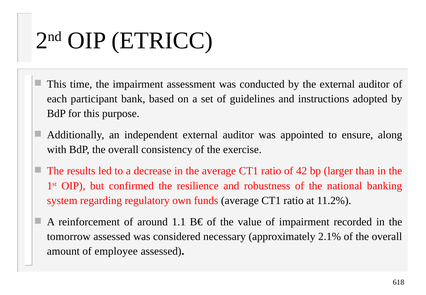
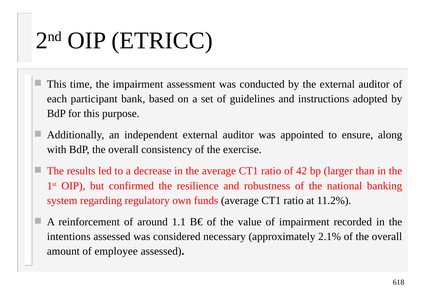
tomorrow: tomorrow -> intentions
